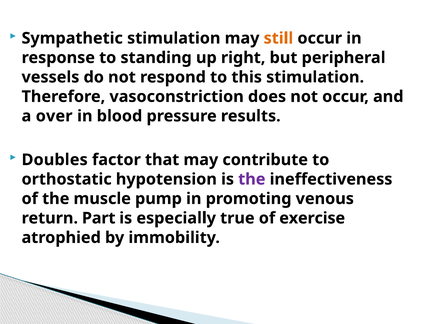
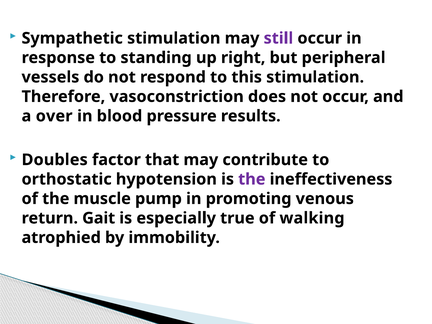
still colour: orange -> purple
Part: Part -> Gait
exercise: exercise -> walking
